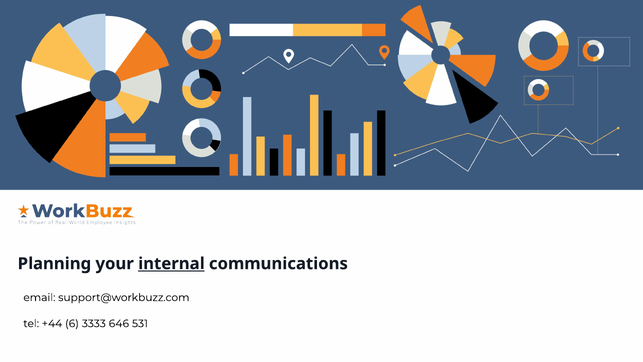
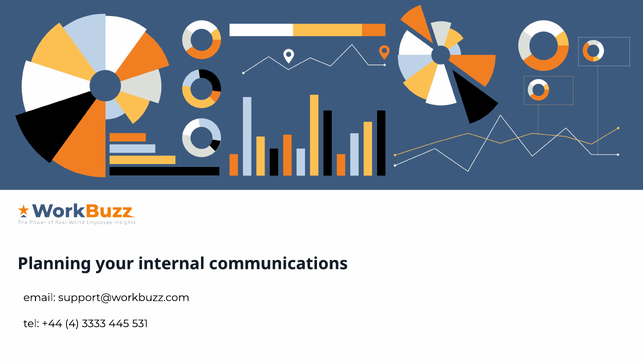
internal underline: present -> none
6: 6 -> 4
646: 646 -> 445
